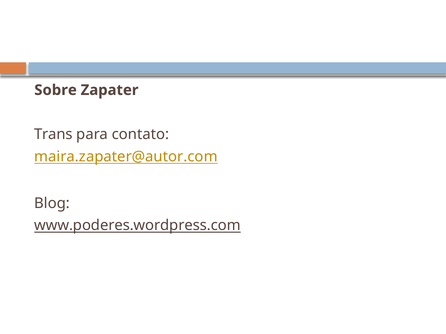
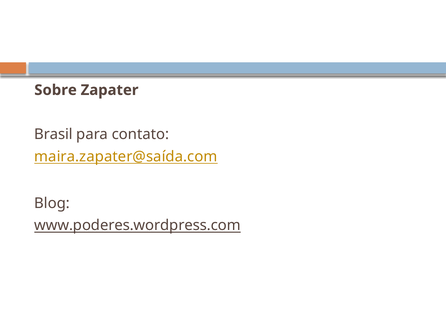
Trans: Trans -> Brasil
maira.zapater@autor.com: maira.zapater@autor.com -> maira.zapater@saída.com
